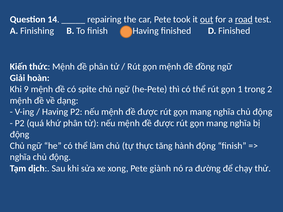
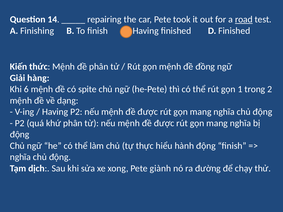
out underline: present -> none
hoàn: hoàn -> hàng
9: 9 -> 6
tăng: tăng -> hiểu
